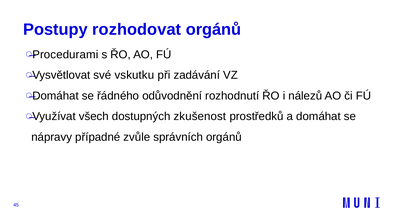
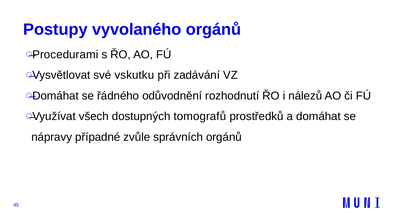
rozhodovat: rozhodovat -> vyvolaného
zkušenost: zkušenost -> tomografů
